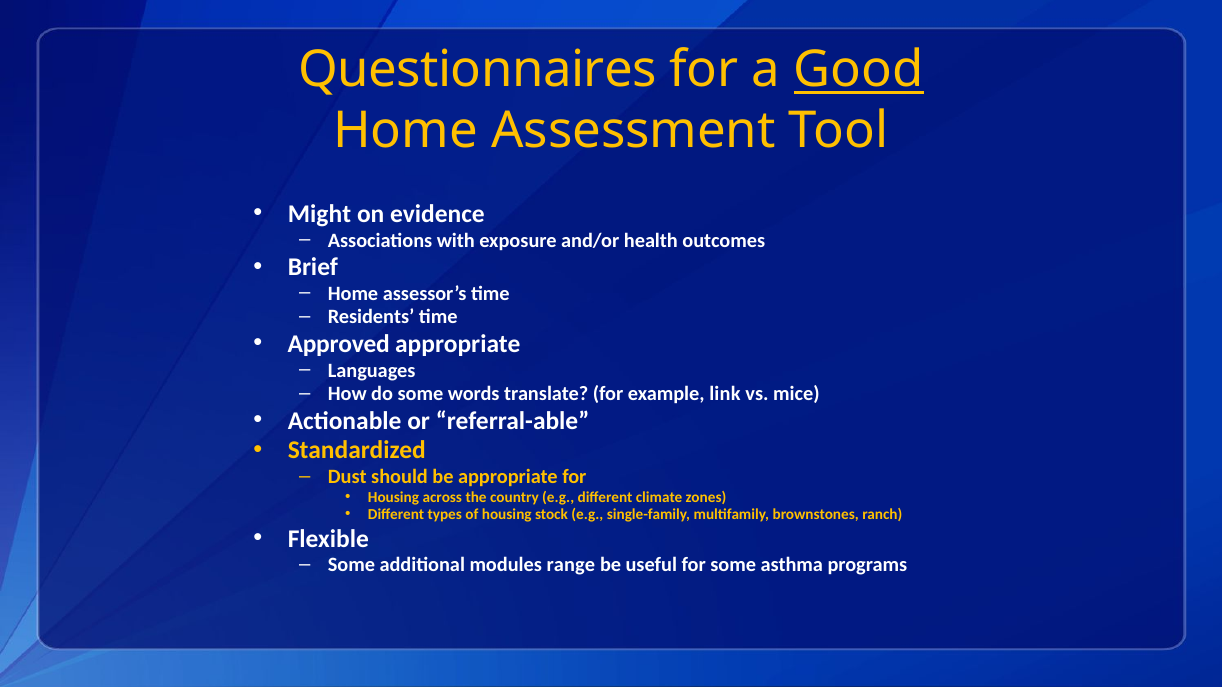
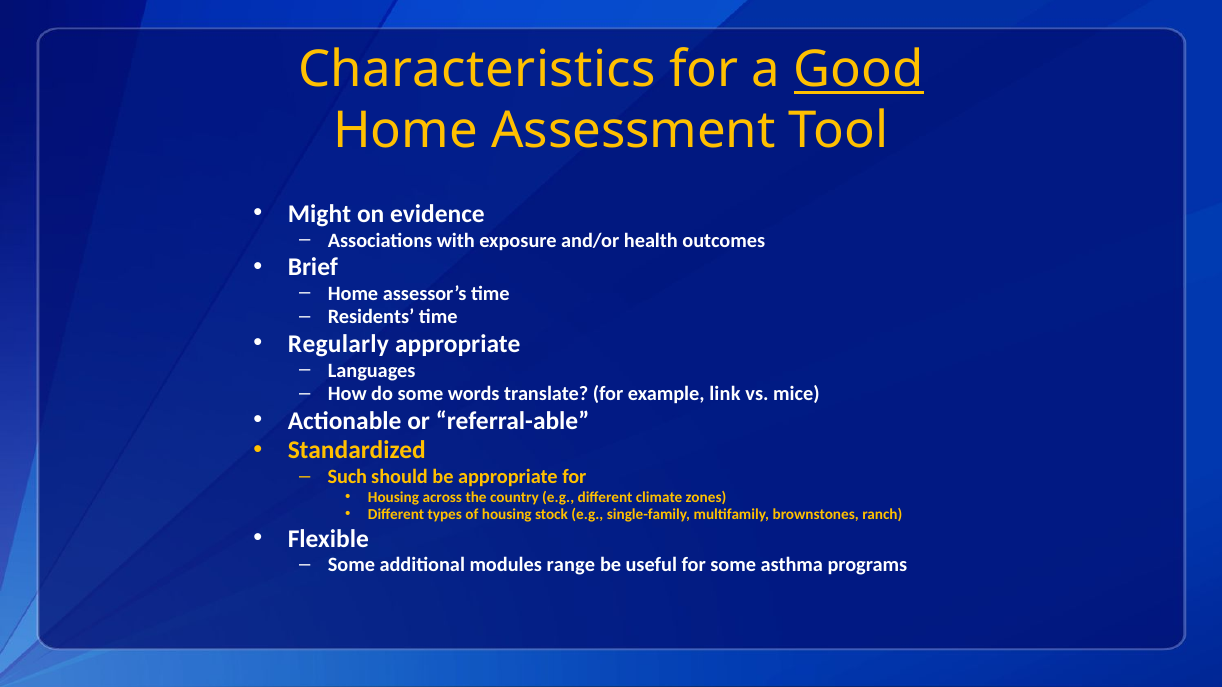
Questionnaires: Questionnaires -> Characteristics
Approved: Approved -> Regularly
Dust: Dust -> Such
